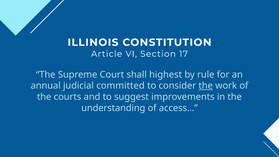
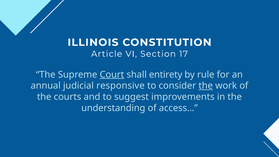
Court underline: none -> present
highest: highest -> entirety
committed: committed -> responsive
